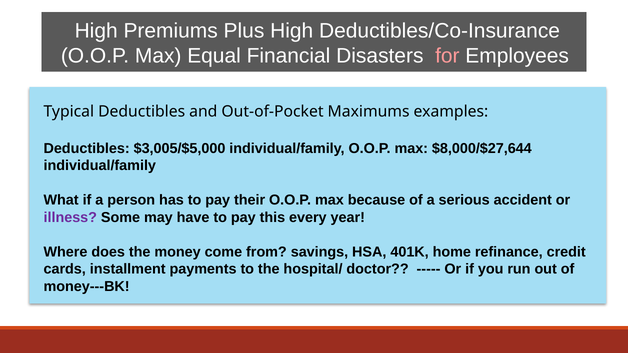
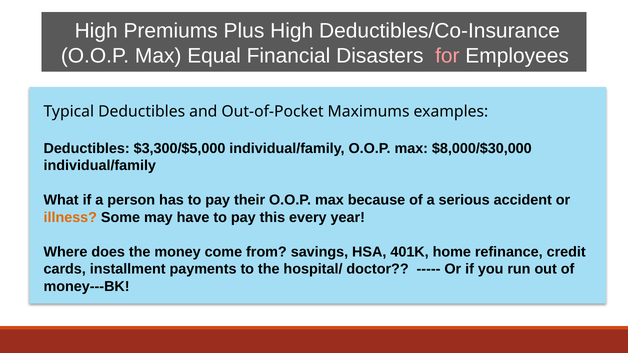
$3,005/$5,000: $3,005/$5,000 -> $3,300/$5,000
$8,000/$27,644: $8,000/$27,644 -> $8,000/$30,000
illness colour: purple -> orange
